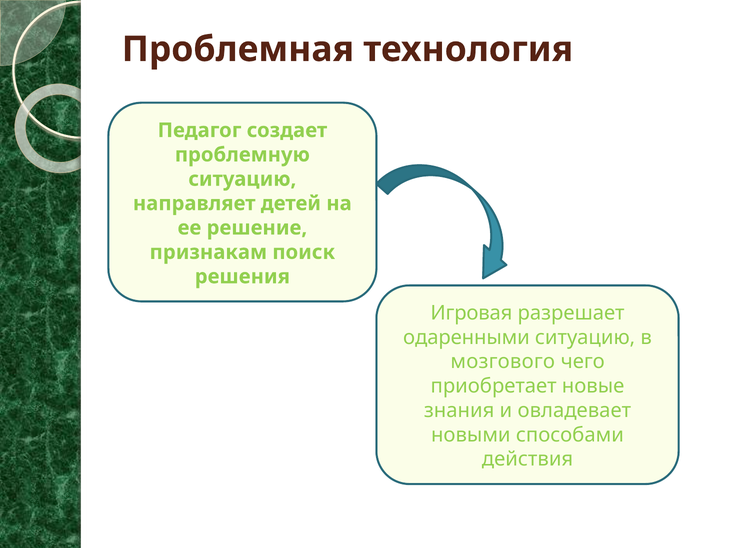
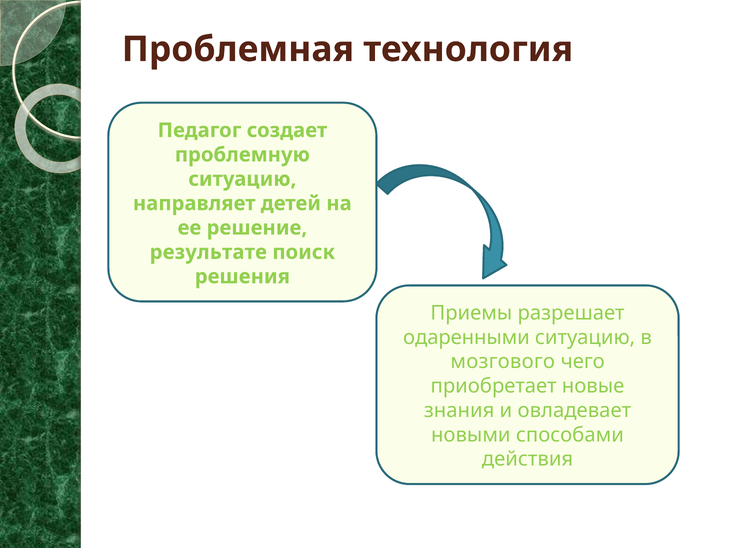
признакам: признакам -> результате
Игровая: Игровая -> Приемы
